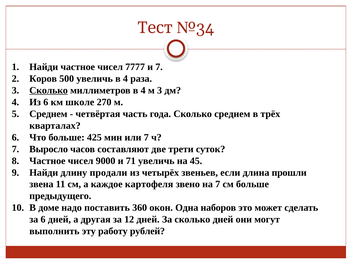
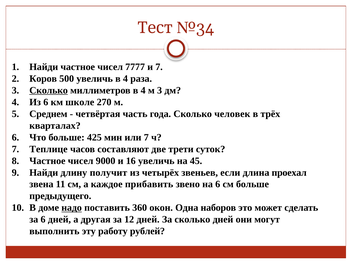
Сколько среднем: среднем -> человек
Выросло: Выросло -> Теплице
71: 71 -> 16
продали: продали -> получит
прошли: прошли -> проехал
картофеля: картофеля -> прибавить
на 7: 7 -> 6
надо underline: none -> present
